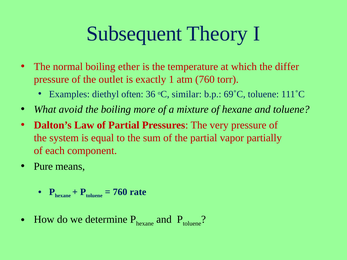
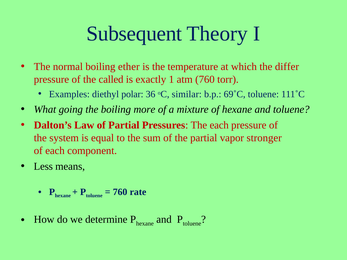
outlet: outlet -> called
often: often -> polar
avoid: avoid -> going
The very: very -> each
partially: partially -> stronger
Pure: Pure -> Less
